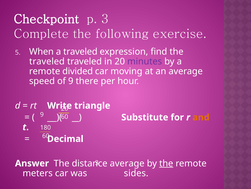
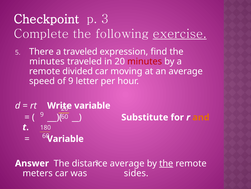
exercise underline: none -> present
When: When -> There
traveled at (47, 61): traveled -> minutes
minutes at (145, 61) colour: purple -> red
there: there -> letter
triangle at (92, 105): triangle -> variable
Decimal at (65, 138): Decimal -> Variable
